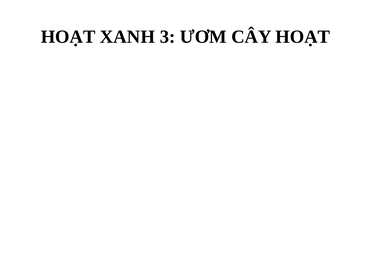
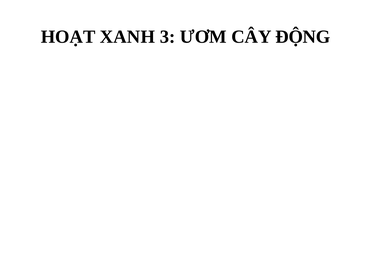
CÂY HOẠT: HOẠT -> ĐỘNG
